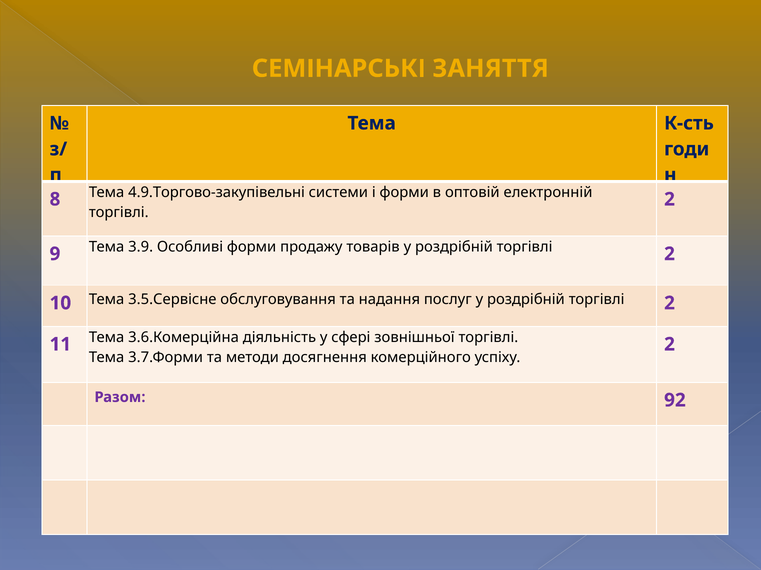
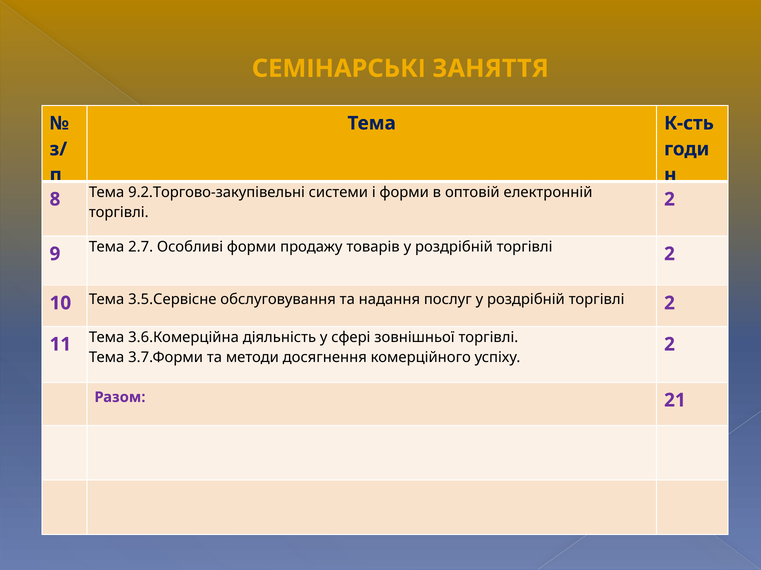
4.9.Торгово-закупівельні: 4.9.Торгово-закупівельні -> 9.2.Торгово-закупівельні
3.9: 3.9 -> 2.7
92: 92 -> 21
